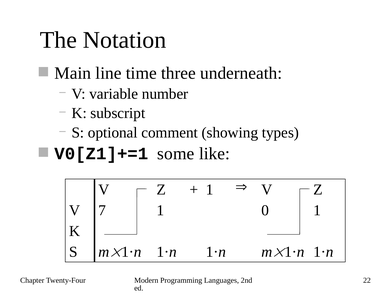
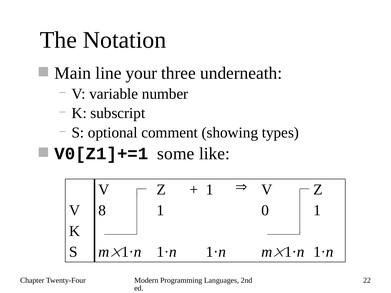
time: time -> your
7: 7 -> 8
